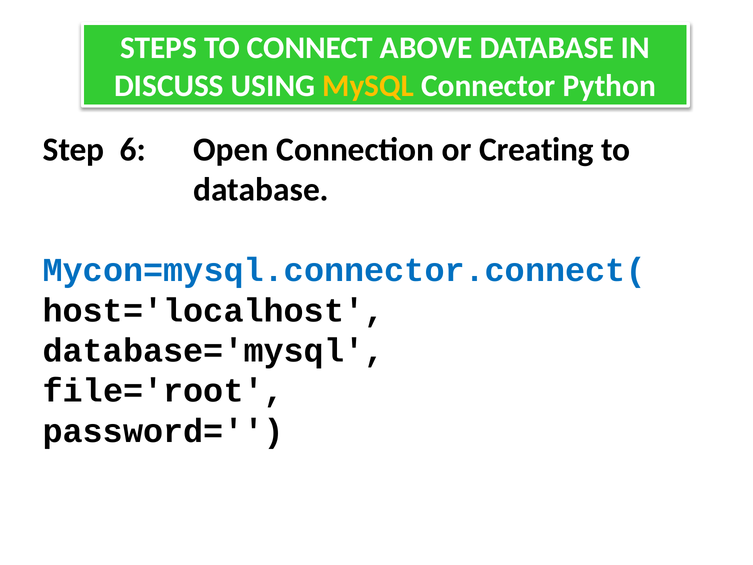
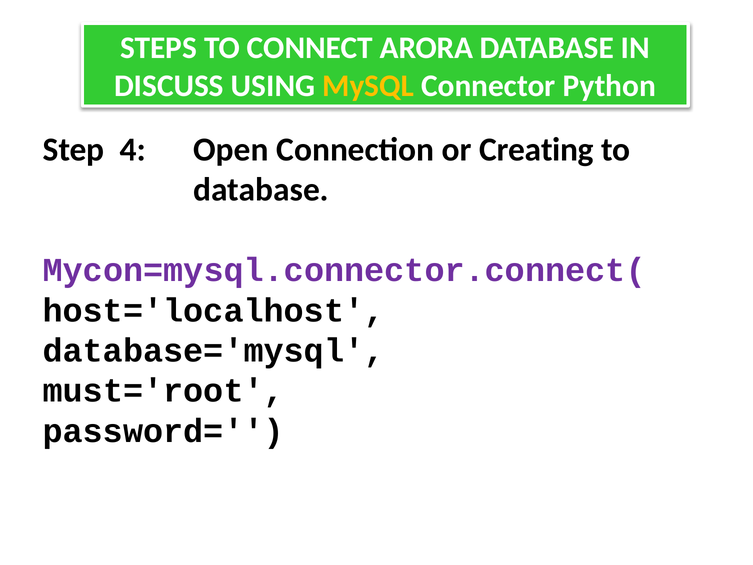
ABOVE: ABOVE -> ARORA
6: 6 -> 4
Mycon=mysql.connector.connect( colour: blue -> purple
file='root: file='root -> must='root
